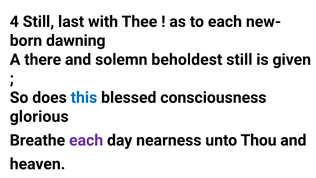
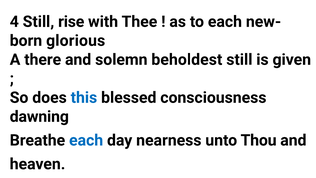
last: last -> rise
dawning: dawning -> glorious
glorious: glorious -> dawning
each at (86, 140) colour: purple -> blue
